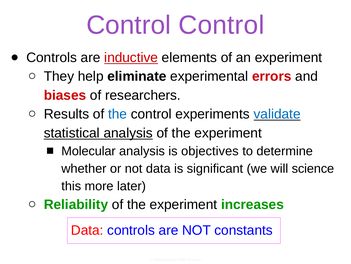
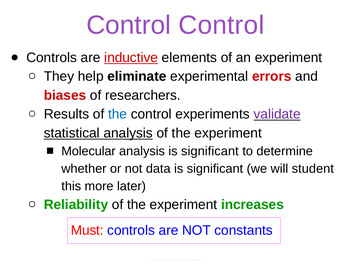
validate colour: blue -> purple
analysis is objectives: objectives -> significant
will science: science -> student
Data at (87, 230): Data -> Must
